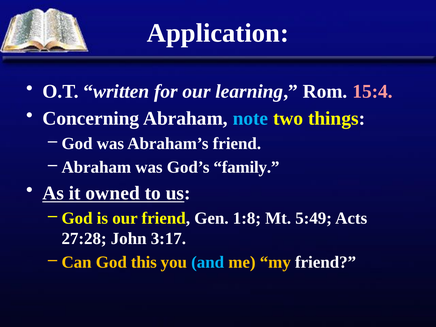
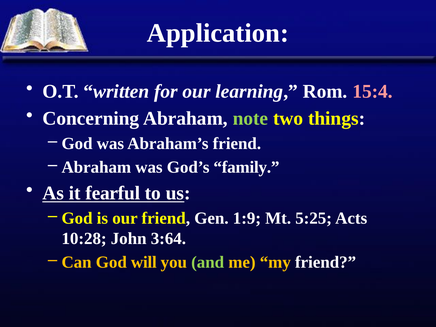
note colour: light blue -> light green
owned: owned -> fearful
1:8: 1:8 -> 1:9
5:49: 5:49 -> 5:25
27:28: 27:28 -> 10:28
3:17: 3:17 -> 3:64
this: this -> will
and colour: light blue -> light green
